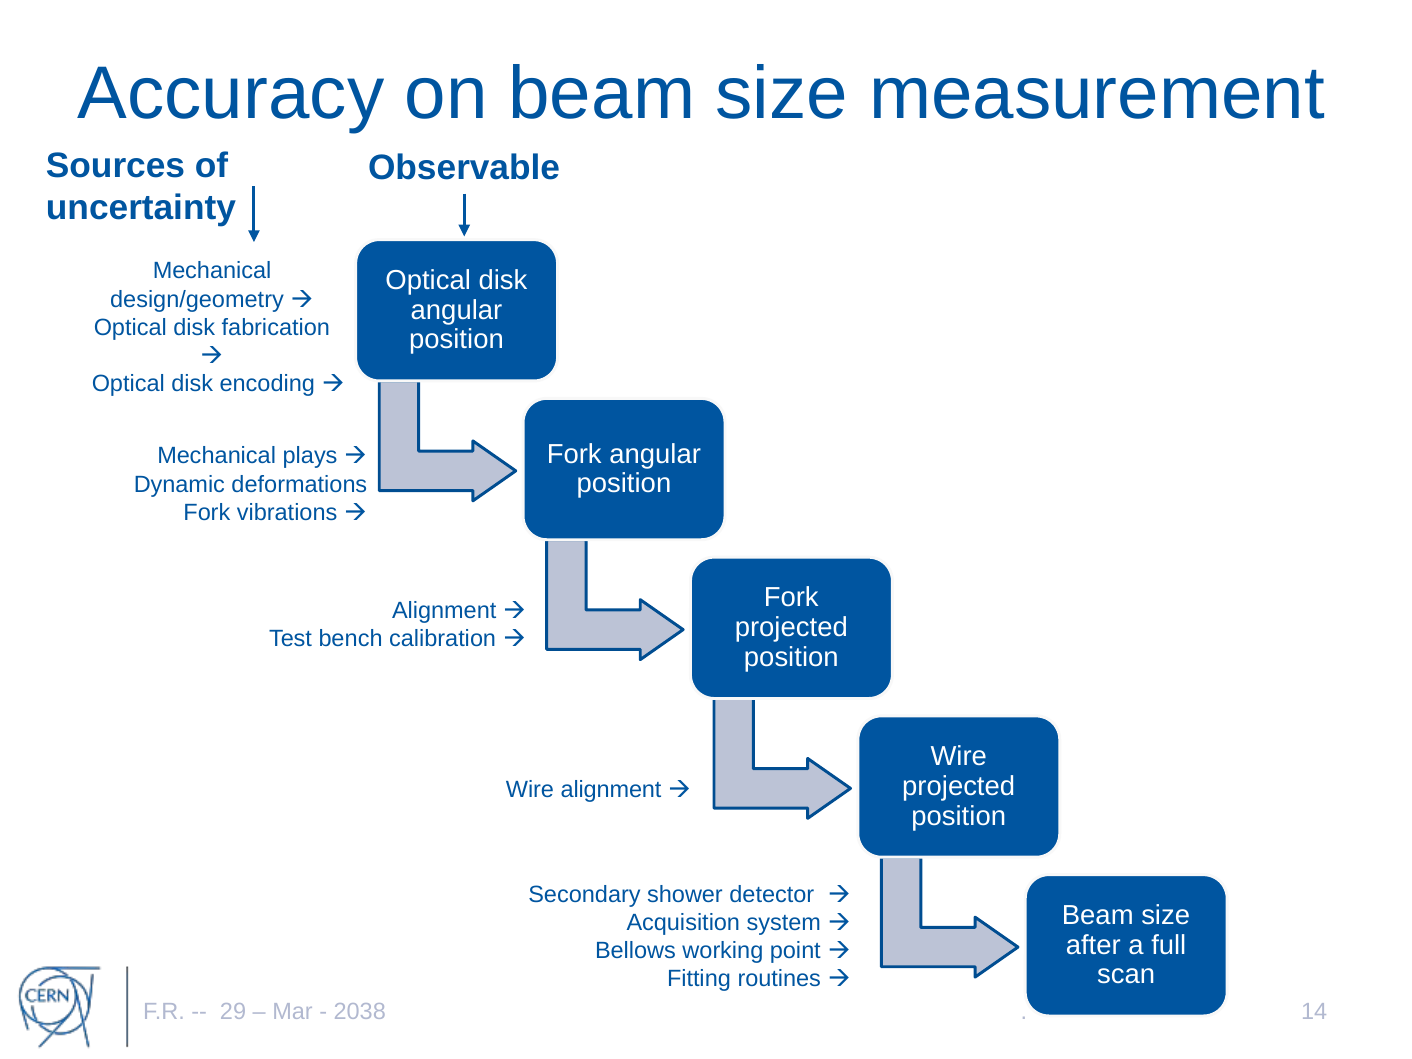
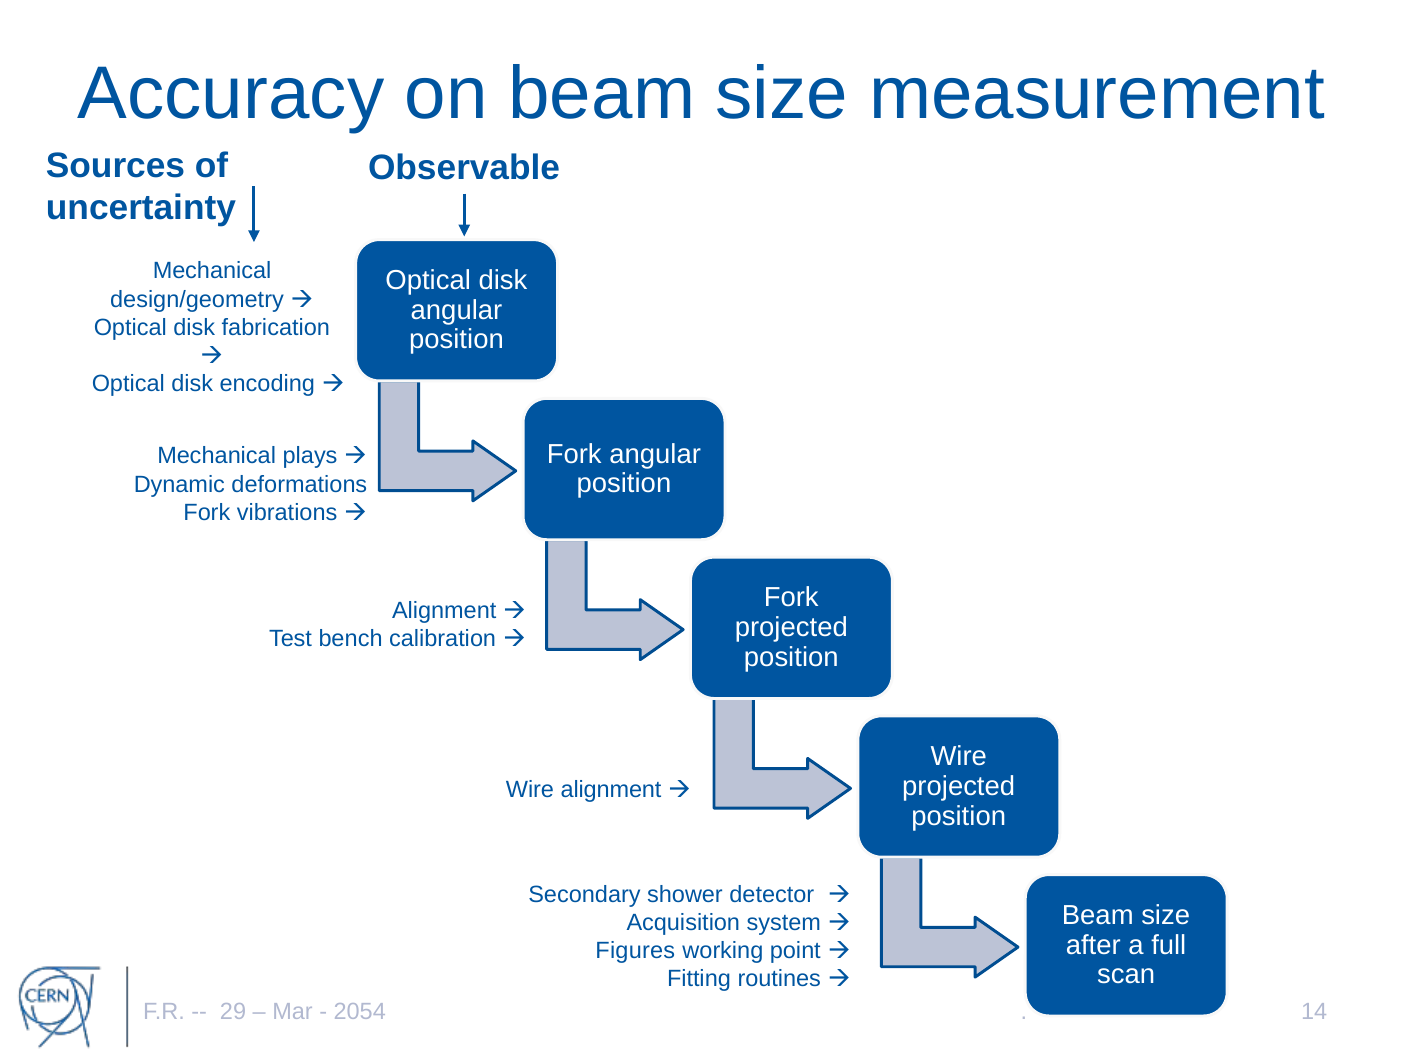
Bellows: Bellows -> Figures
2038: 2038 -> 2054
